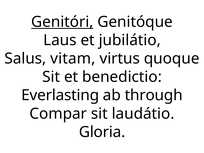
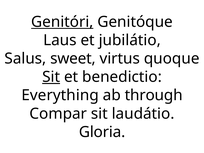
vitam: vitam -> sweet
Sit at (51, 77) underline: none -> present
Everlasting: Everlasting -> Everything
